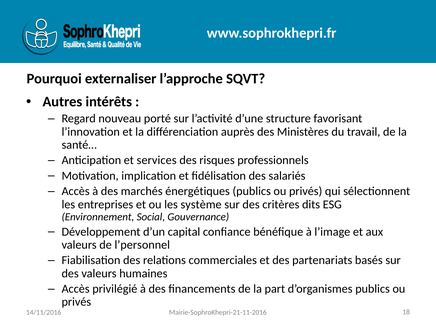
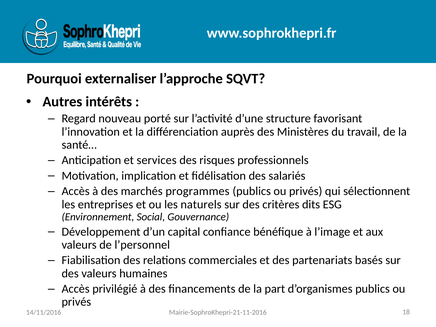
énergétiques: énergétiques -> programmes
système: système -> naturels
